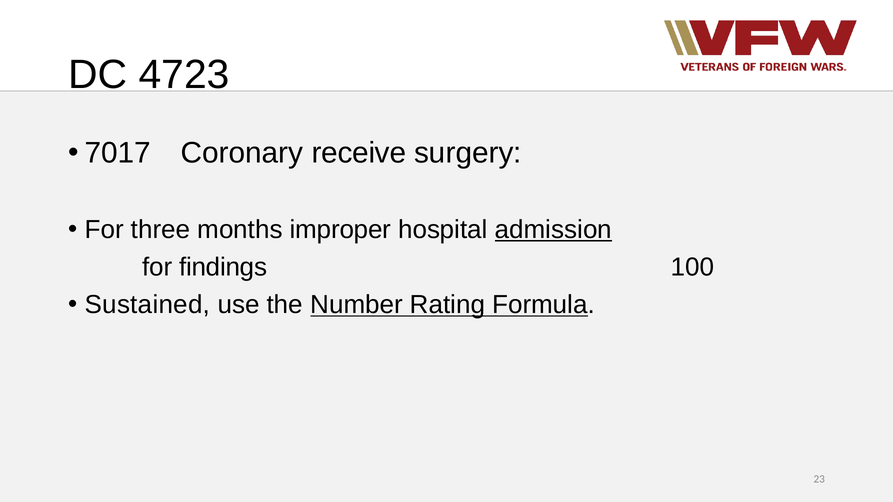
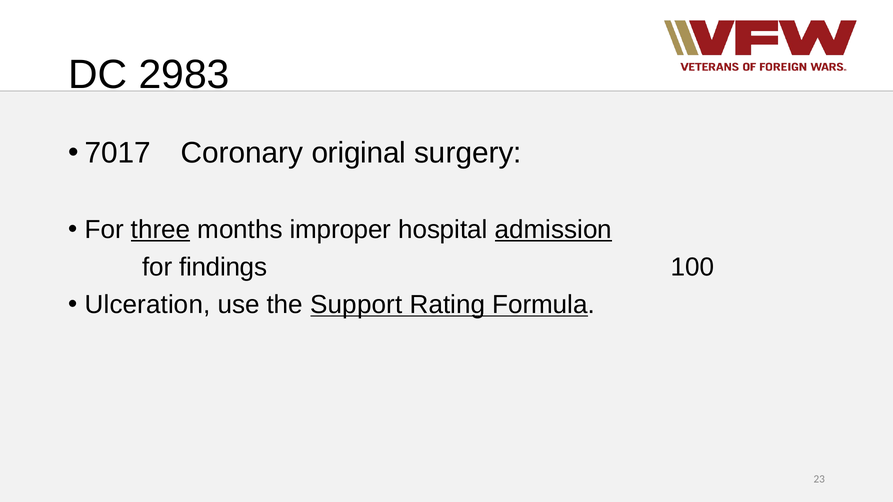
4723: 4723 -> 2983
receive: receive -> original
three underline: none -> present
Sustained: Sustained -> Ulceration
Number: Number -> Support
